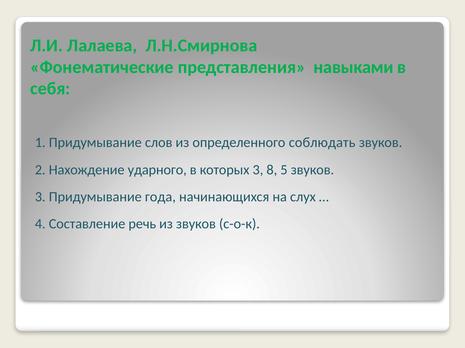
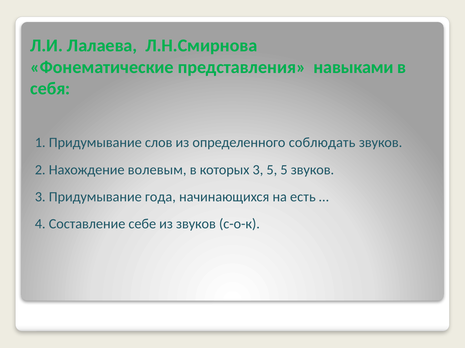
ударного: ударного -> волевым
3 8: 8 -> 5
слух: слух -> есть
речь: речь -> себе
